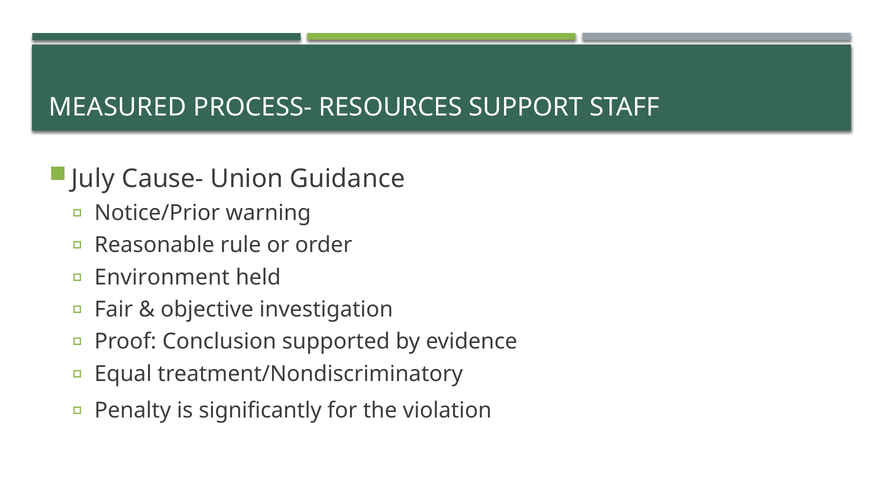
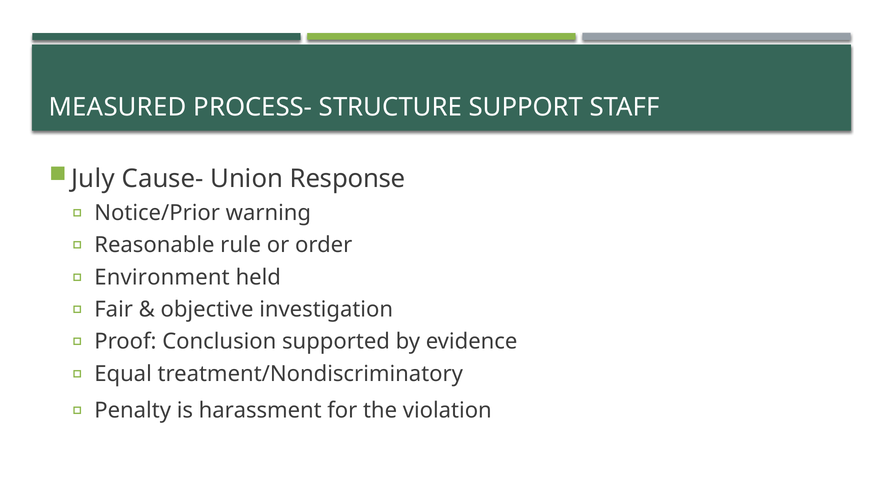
RESOURCES: RESOURCES -> STRUCTURE
Guidance: Guidance -> Response
significantly: significantly -> harassment
